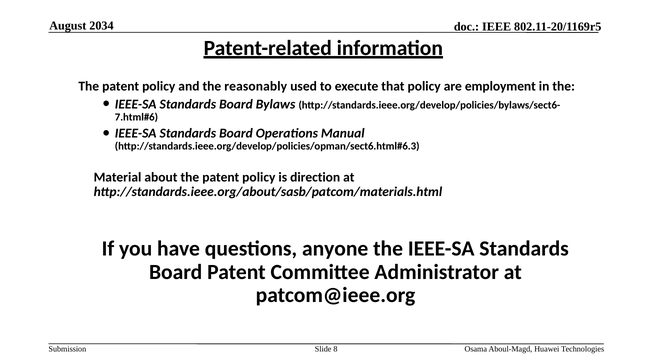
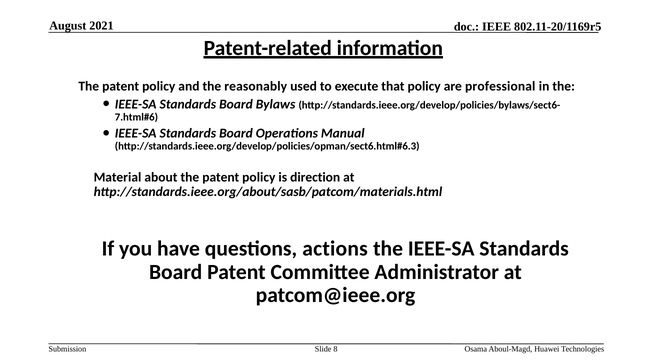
2034: 2034 -> 2021
employment: employment -> professional
anyone: anyone -> actions
